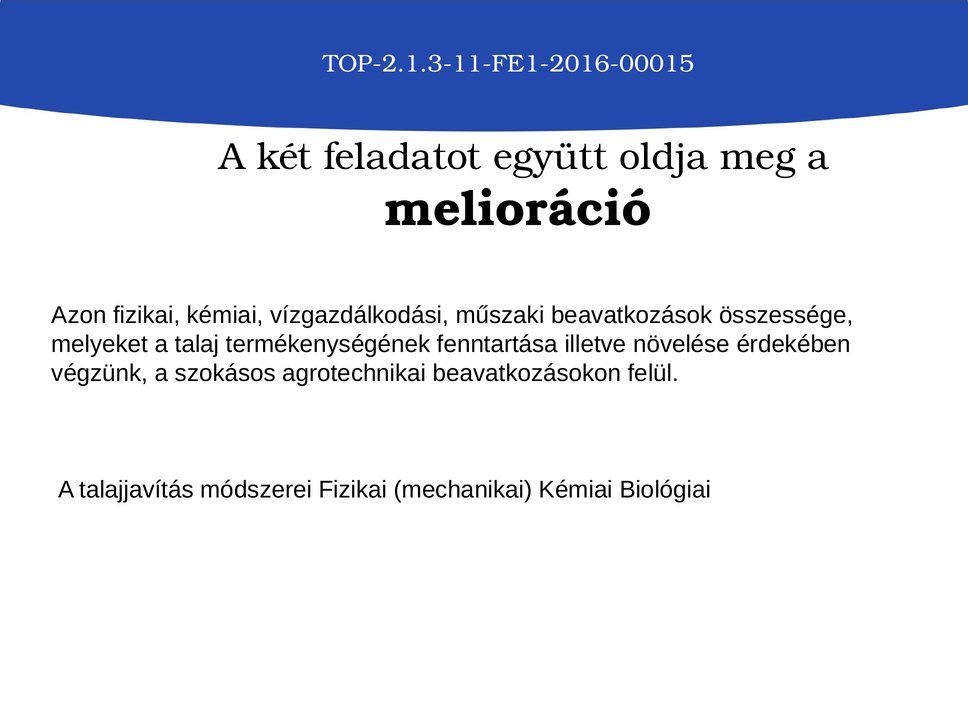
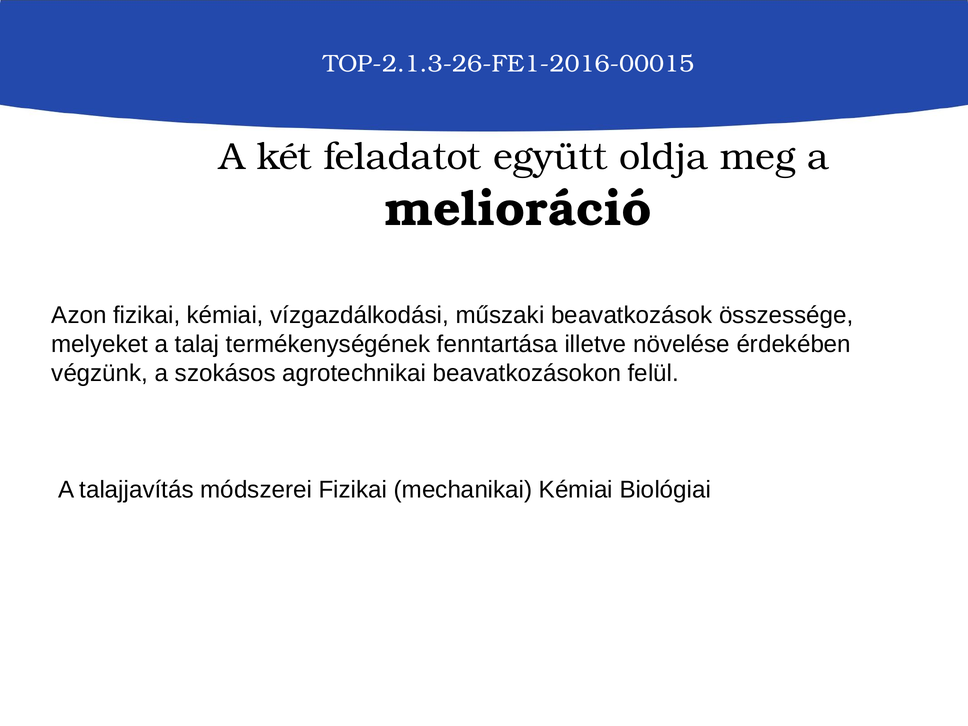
TOP-2.1.3-11-FE1-2016-00015: TOP-2.1.3-11-FE1-2016-00015 -> TOP-2.1.3-26-FE1-2016-00015
